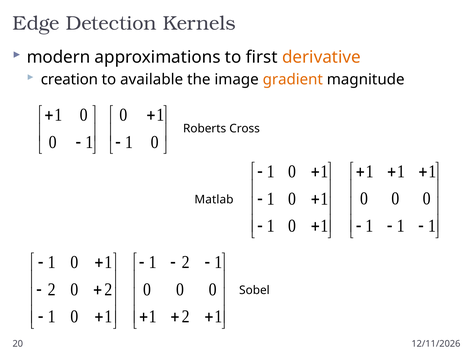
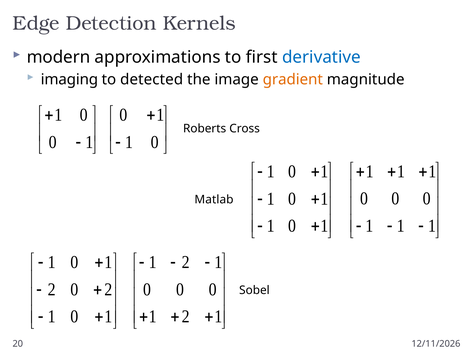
derivative colour: orange -> blue
creation: creation -> imaging
available: available -> detected
